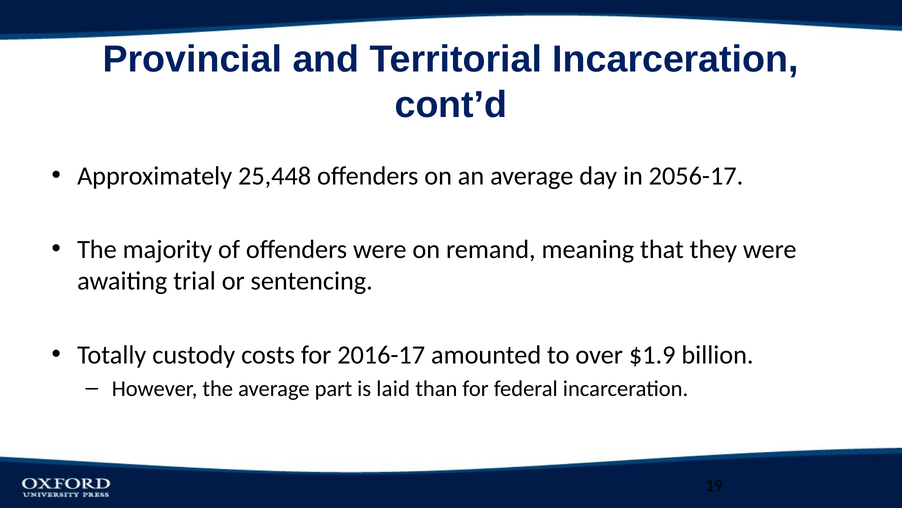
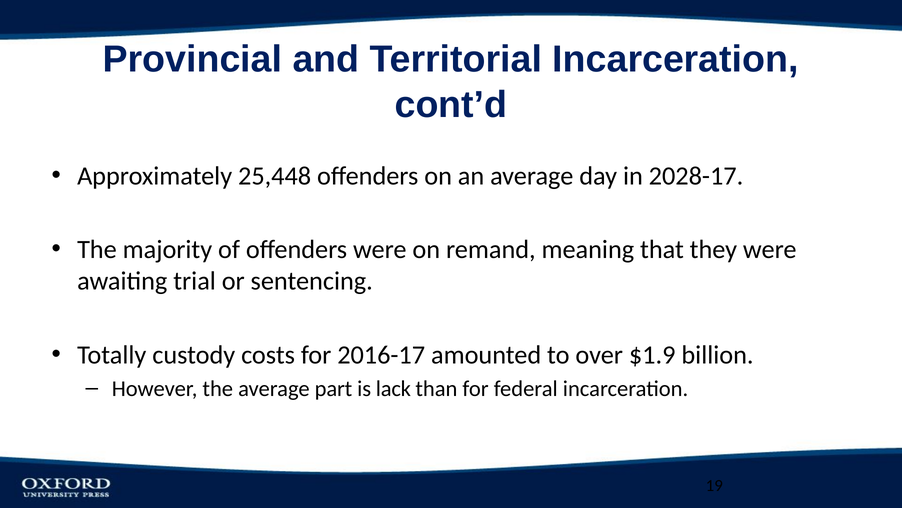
2056-17: 2056-17 -> 2028-17
laid: laid -> lack
